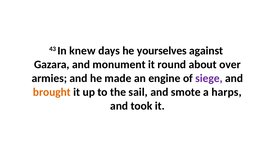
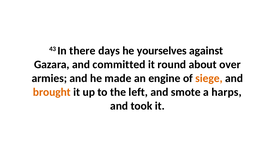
knew: knew -> there
monument: monument -> committed
siege colour: purple -> orange
sail: sail -> left
